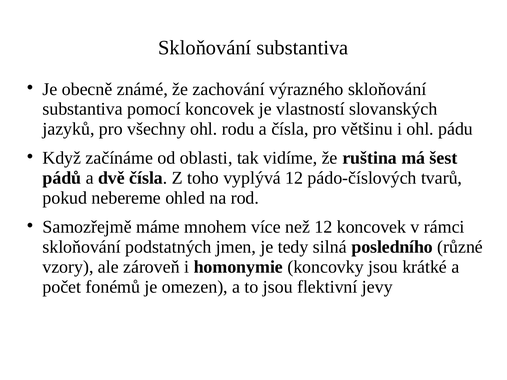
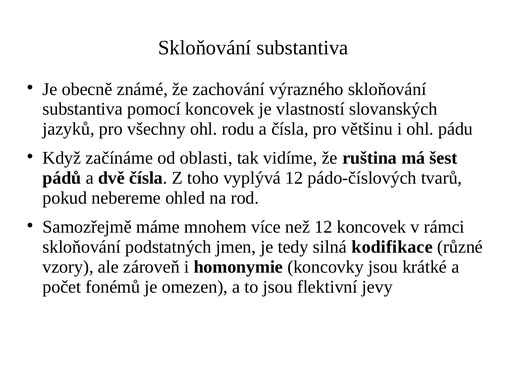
posledního: posledního -> kodifikace
